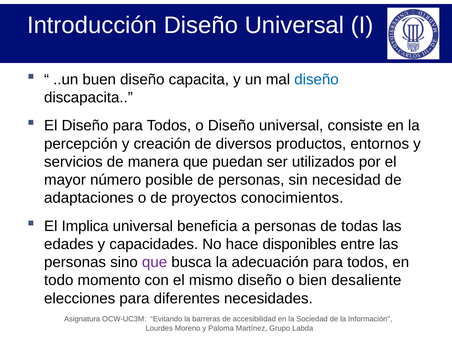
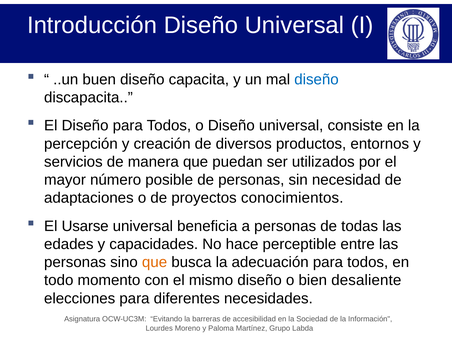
Implica: Implica -> Usarse
disponibles: disponibles -> perceptible
que at (155, 262) colour: purple -> orange
